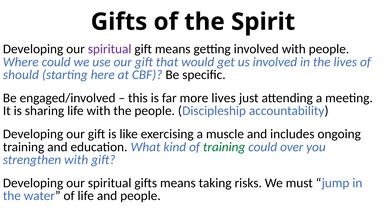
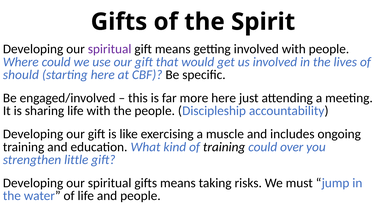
more lives: lives -> here
training at (224, 147) colour: green -> black
strengthen with: with -> little
